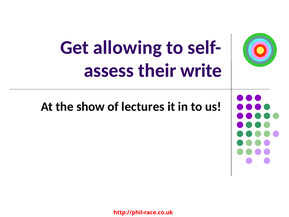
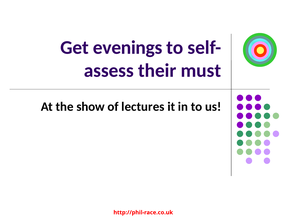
allowing: allowing -> evenings
write: write -> must
